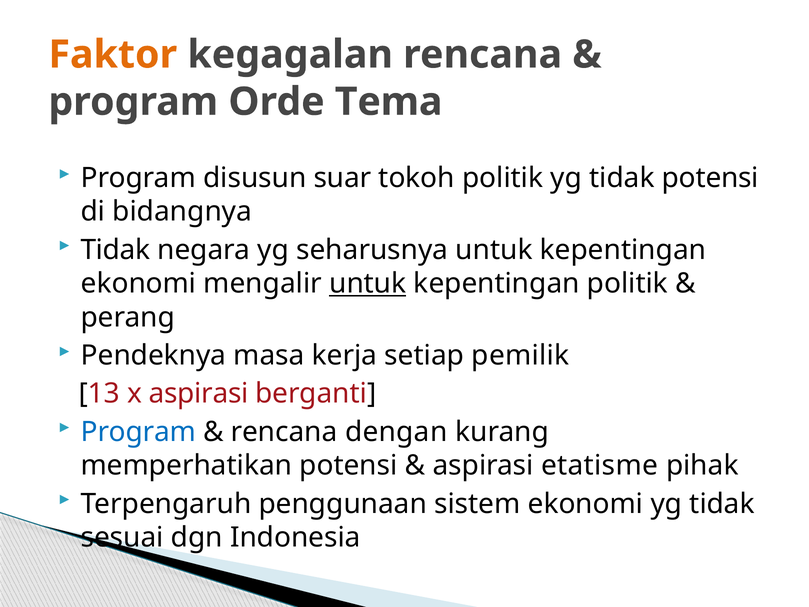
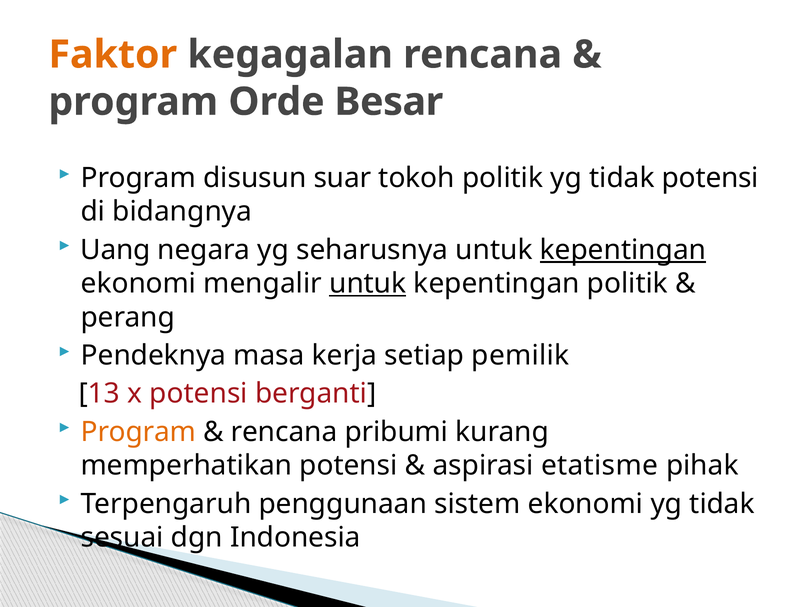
Tema: Tema -> Besar
Tidak at (116, 250): Tidak -> Uang
kepentingan at (623, 250) underline: none -> present
x aspirasi: aspirasi -> potensi
Program at (138, 432) colour: blue -> orange
dengan: dengan -> pribumi
